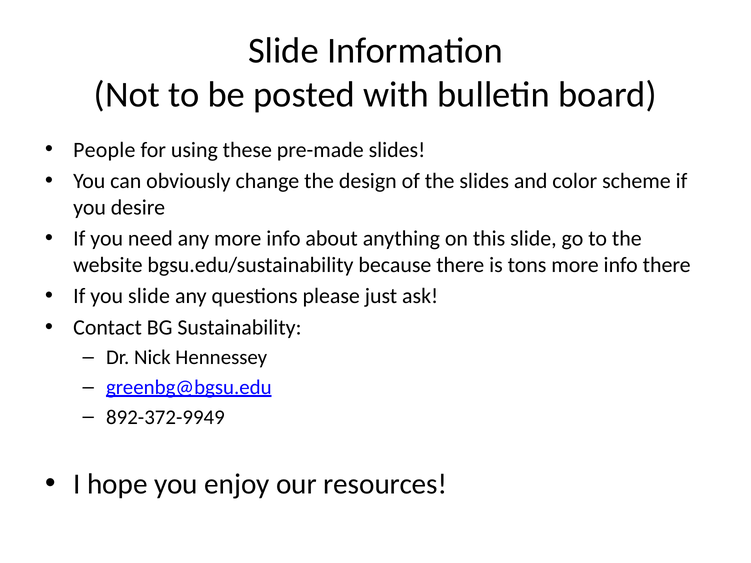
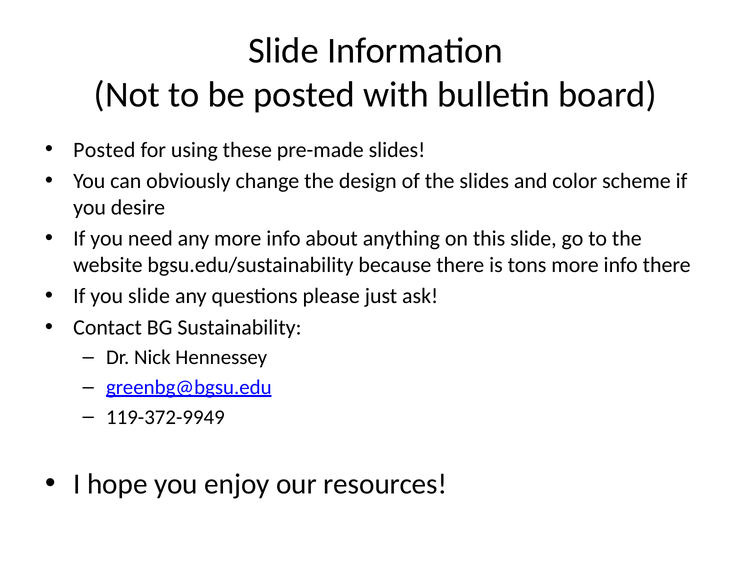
People at (104, 150): People -> Posted
892-372-9949: 892-372-9949 -> 119-372-9949
